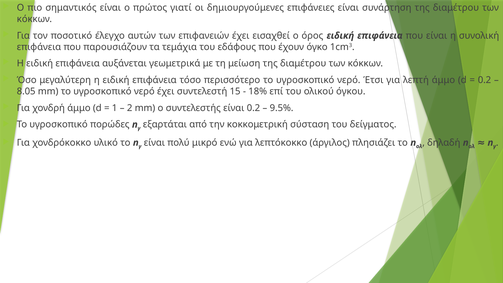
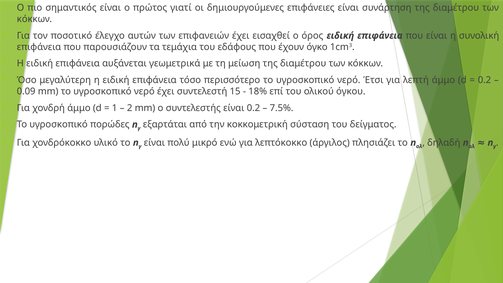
8.05: 8.05 -> 0.09
9.5%: 9.5% -> 7.5%
